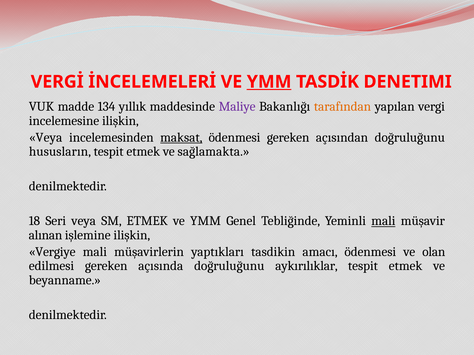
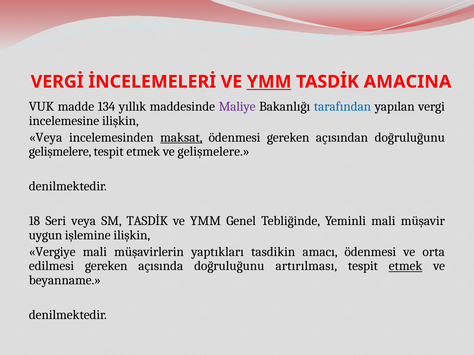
DENETIMI: DENETIMI -> AMACINA
tarafından colour: orange -> blue
hususların at (60, 152): hususların -> gelişmelere
ve sağlamakta: sağlamakta -> gelişmelere
SM ETMEK: ETMEK -> TASDİK
mali at (383, 221) underline: present -> none
alınan: alınan -> uygun
olan: olan -> orta
aykırılıklar: aykırılıklar -> artırılması
etmek at (406, 266) underline: none -> present
